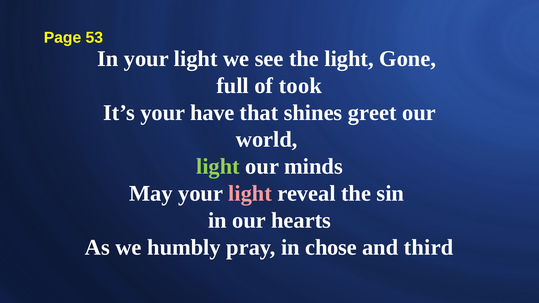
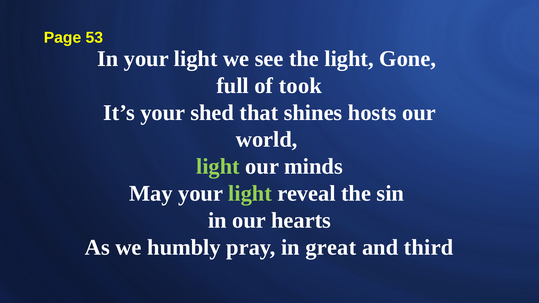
have: have -> shed
greet: greet -> hosts
light at (250, 194) colour: pink -> light green
chose: chose -> great
